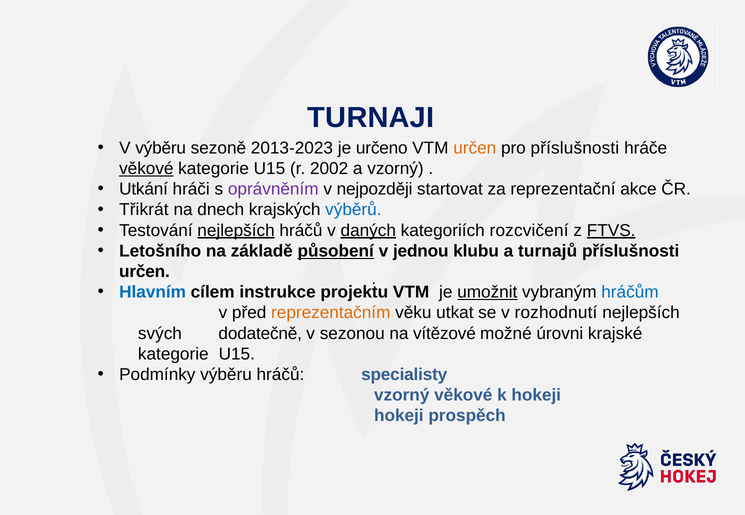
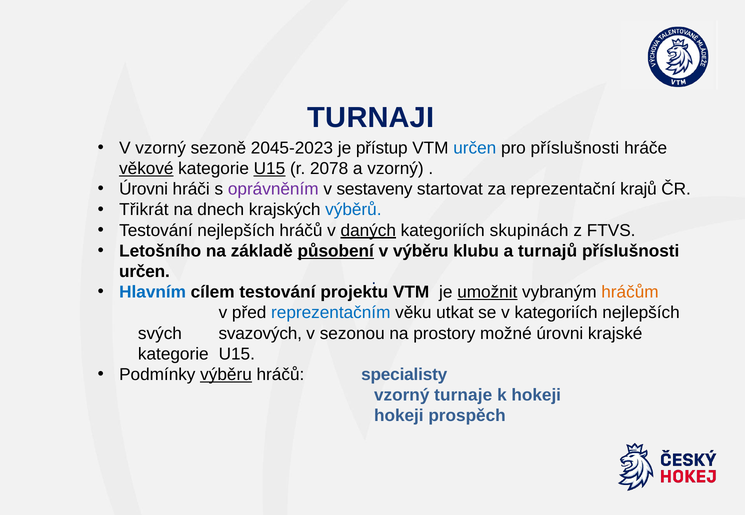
V výběru: výběru -> vzorný
2013-2023: 2013-2023 -> 2045-2023
určeno: určeno -> přístup
určen at (475, 148) colour: orange -> blue
U15 at (269, 169) underline: none -> present
2002: 2002 -> 2078
Utkání at (144, 189): Utkání -> Úrovni
nejpozději: nejpozději -> sestaveny
akce: akce -> krajů
nejlepších at (236, 231) underline: present -> none
rozcvičení: rozcvičení -> skupinách
FTVS underline: present -> none
v jednou: jednou -> výběru
cílem instrukce: instrukce -> testování
hráčům colour: blue -> orange
reprezentačním colour: orange -> blue
v rozhodnutí: rozhodnutí -> kategoriích
dodatečně: dodatečně -> svazových
vítězové: vítězové -> prostory
výběru at (226, 375) underline: none -> present
vzorný věkové: věkové -> turnaje
